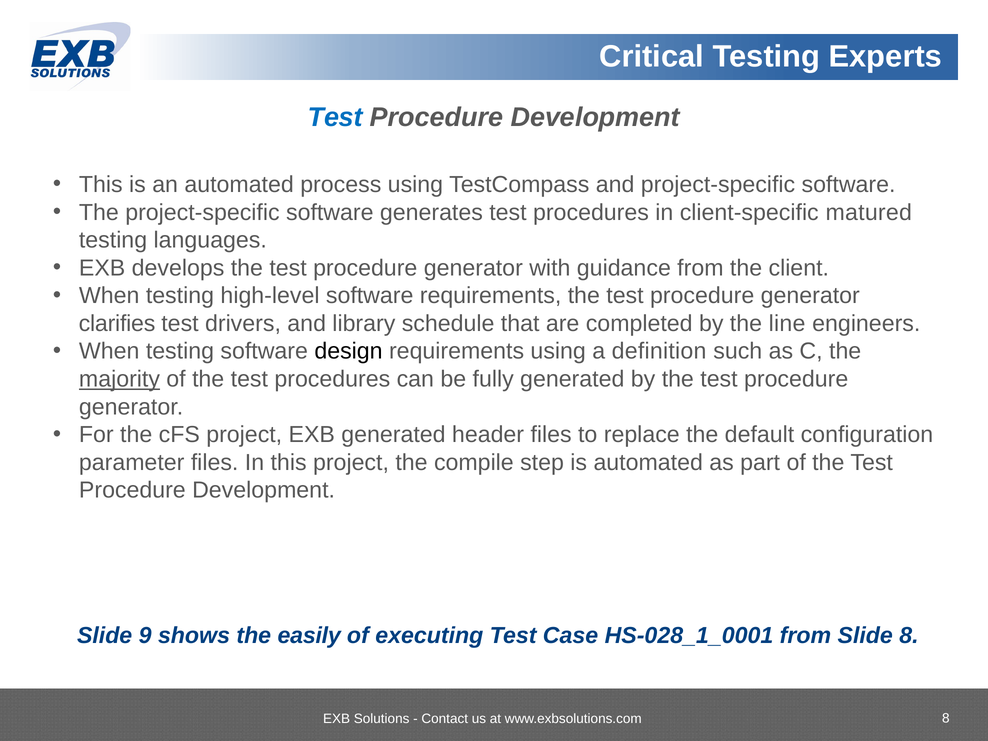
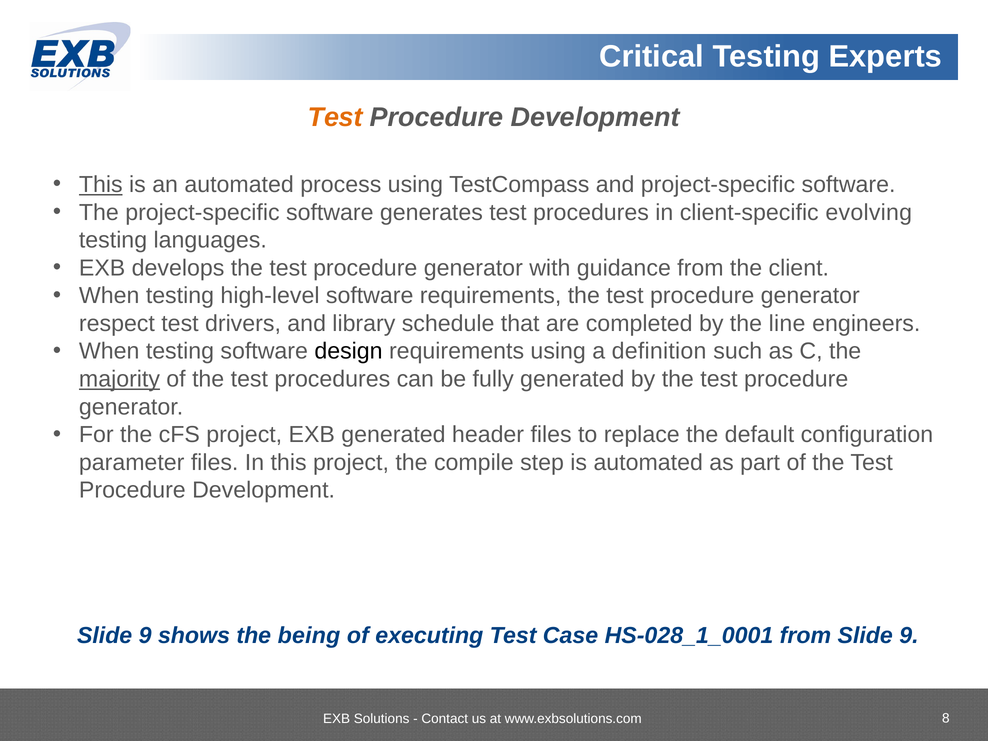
Test at (335, 117) colour: blue -> orange
This at (101, 185) underline: none -> present
matured: matured -> evolving
clarifies: clarifies -> respect
easily: easily -> being
from Slide 8: 8 -> 9
